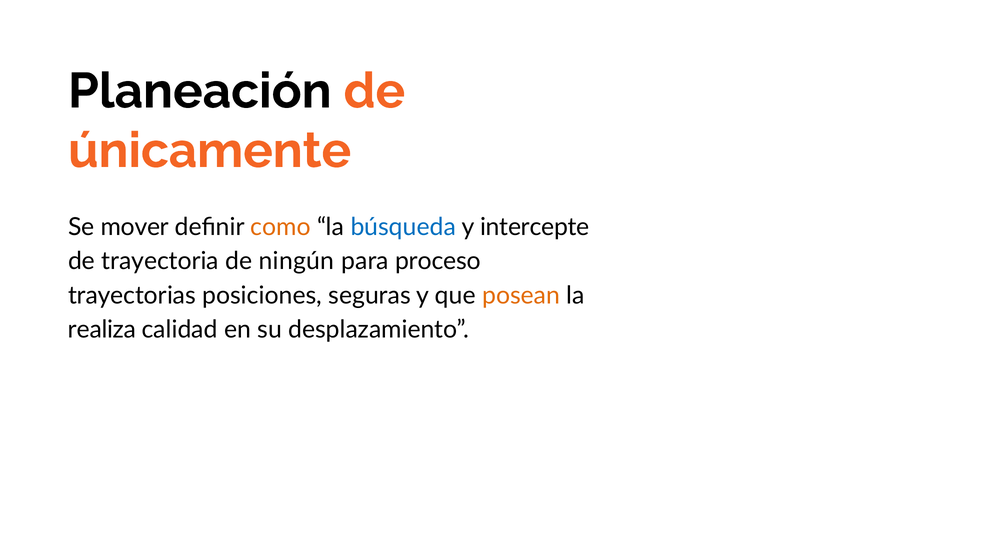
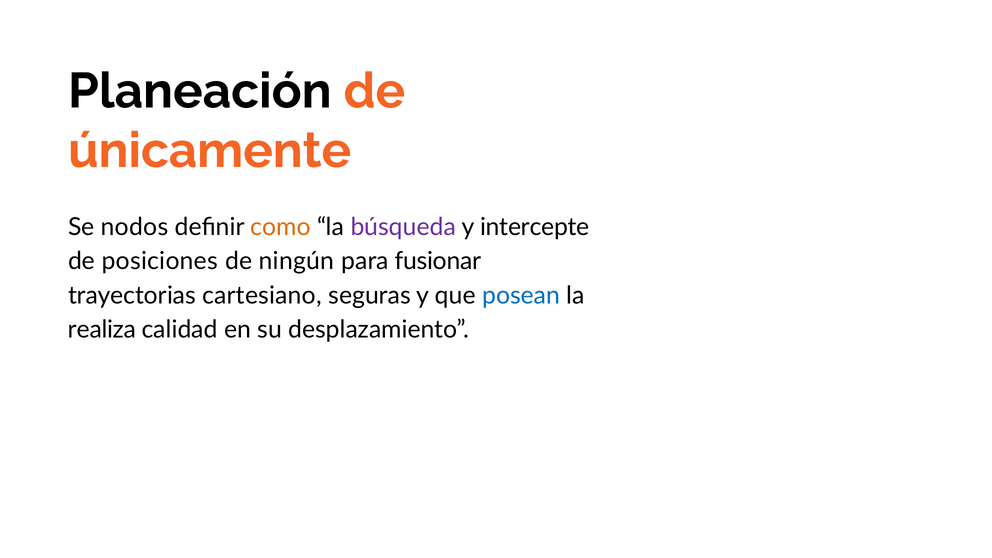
mover: mover -> nodos
búsqueda colour: blue -> purple
trayectoria: trayectoria -> posiciones
proceso: proceso -> fusionar
posiciones: posiciones -> cartesiano
posean colour: orange -> blue
